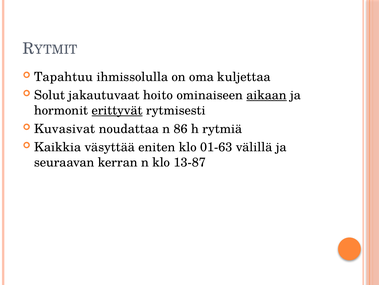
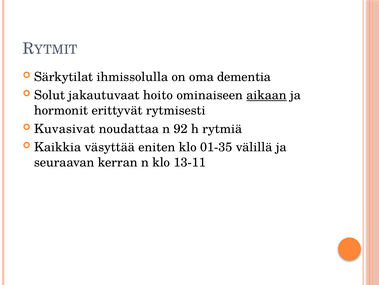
Tapahtuu: Tapahtuu -> Särkytilat
kuljettaa: kuljettaa -> dementia
erittyvät underline: present -> none
86: 86 -> 92
01-63: 01-63 -> 01-35
13-87: 13-87 -> 13-11
